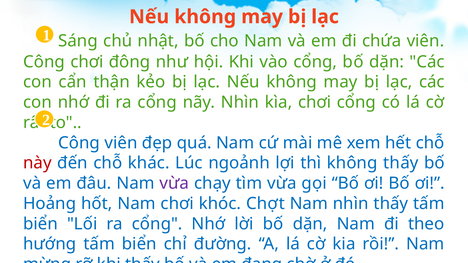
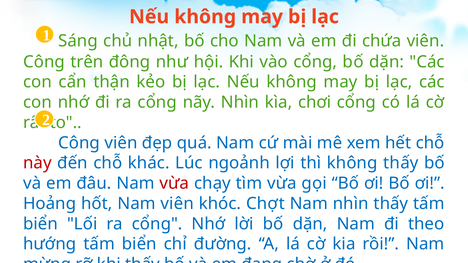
Công chơi: chơi -> trên
vừa at (174, 183) colour: purple -> red
Nam chơi: chơi -> viên
